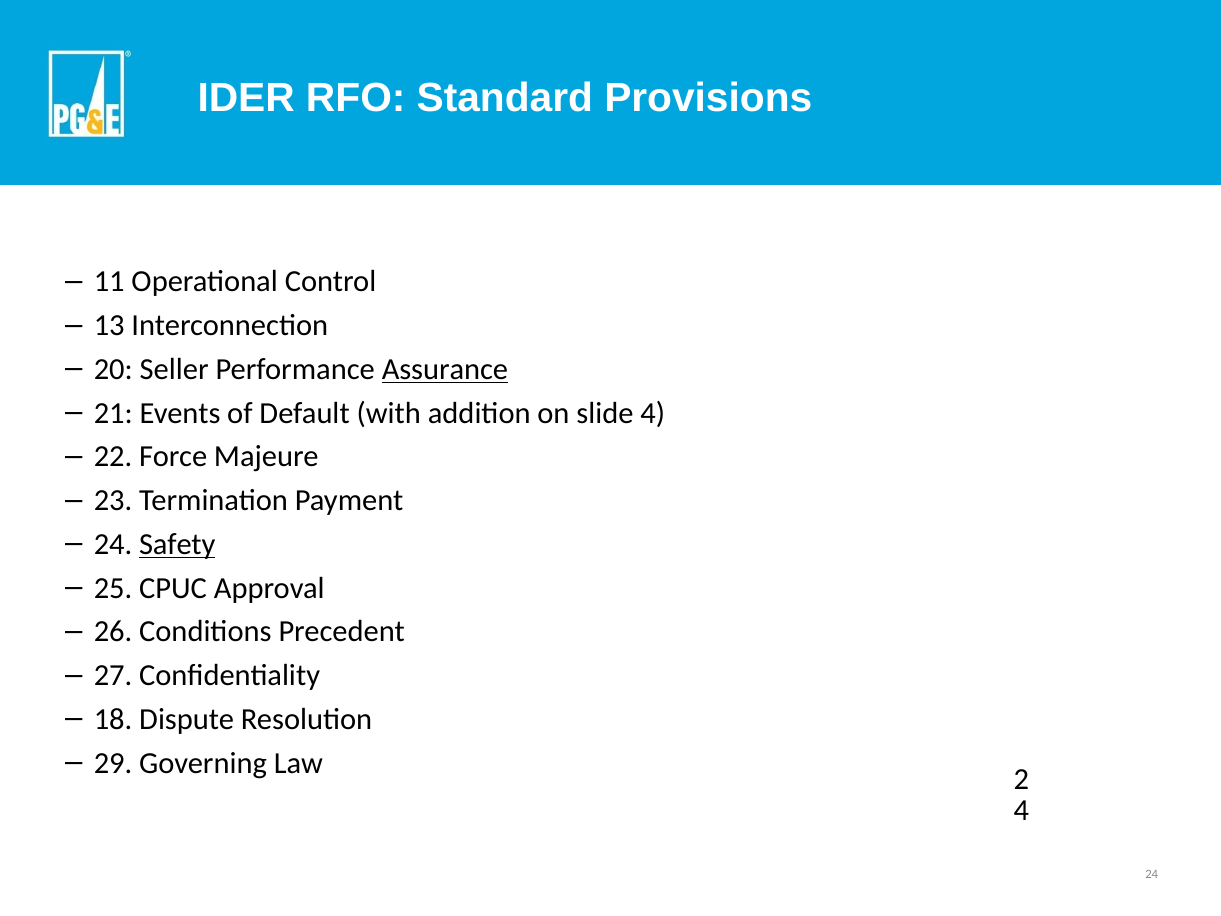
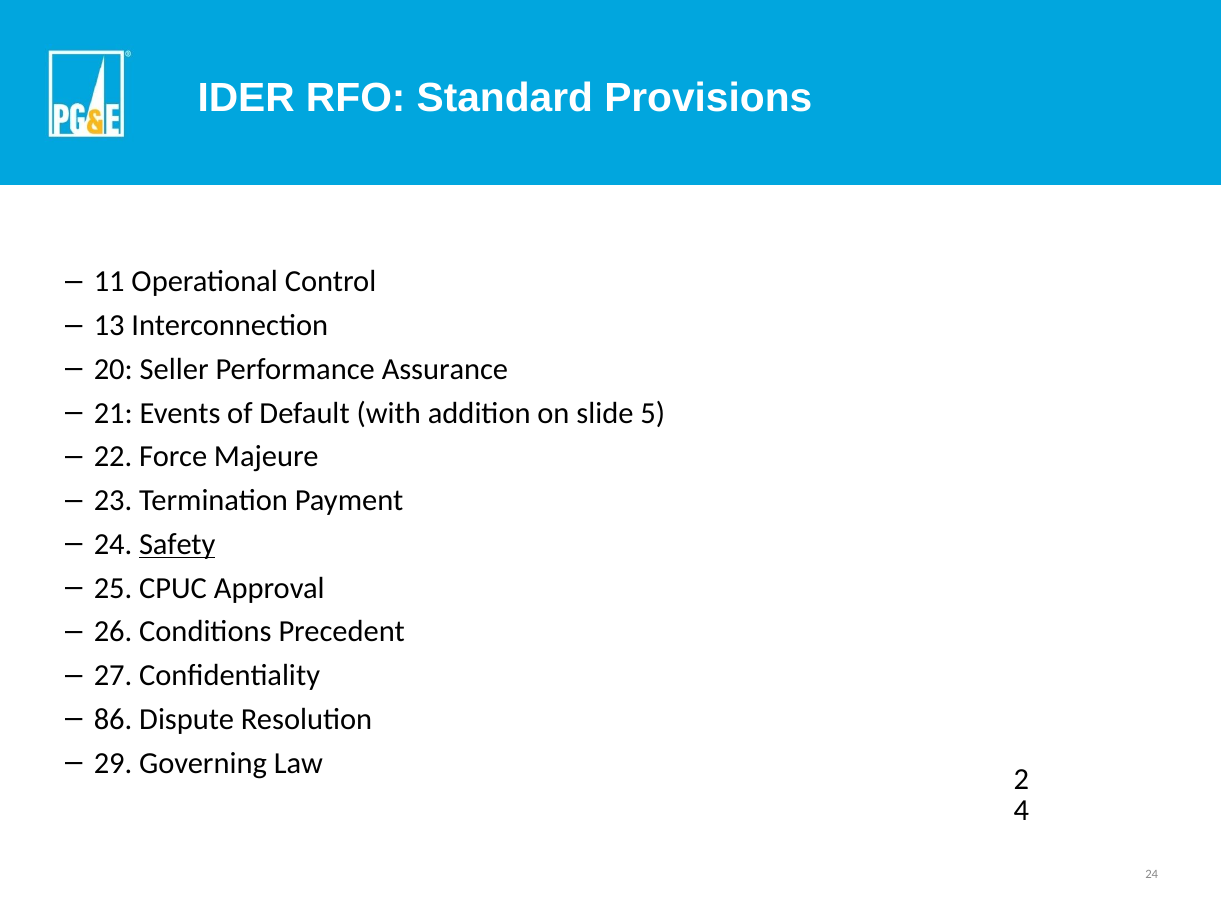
Assurance underline: present -> none
slide 4: 4 -> 5
18: 18 -> 86
